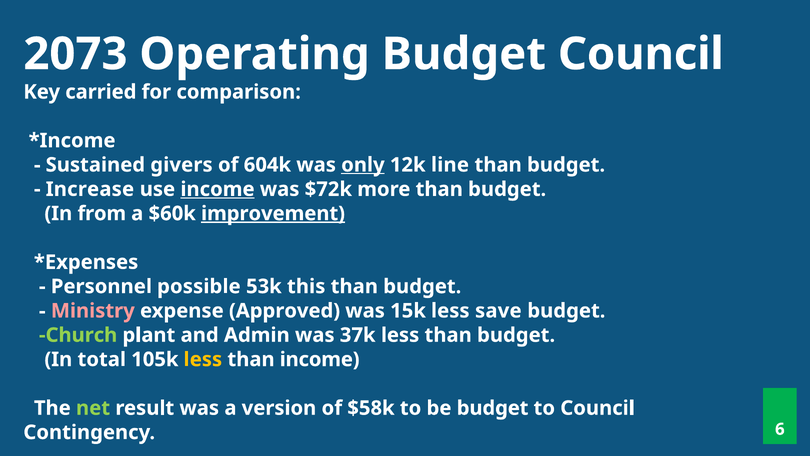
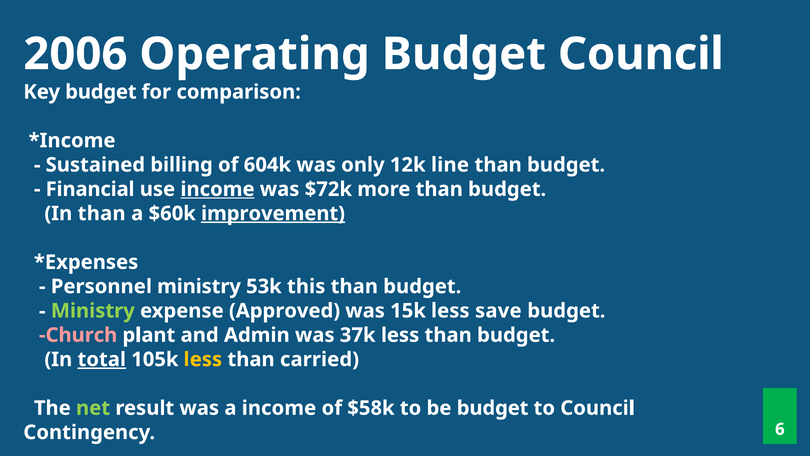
2073: 2073 -> 2006
Key carried: carried -> budget
givers: givers -> billing
only underline: present -> none
Increase: Increase -> Financial
In from: from -> than
Personnel possible: possible -> ministry
Ministry at (93, 311) colour: pink -> light green
Church colour: light green -> pink
total underline: none -> present
than income: income -> carried
a version: version -> income
